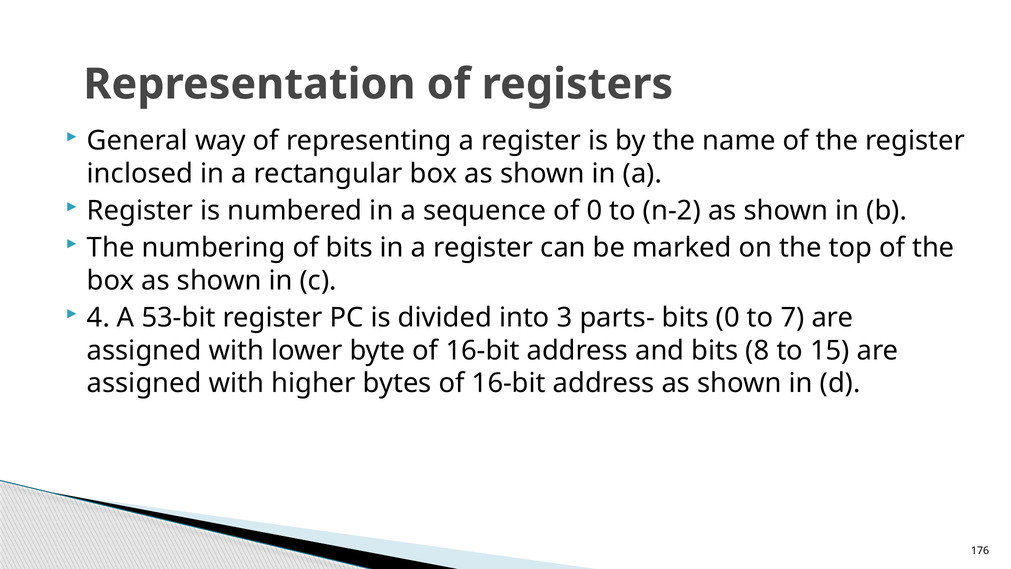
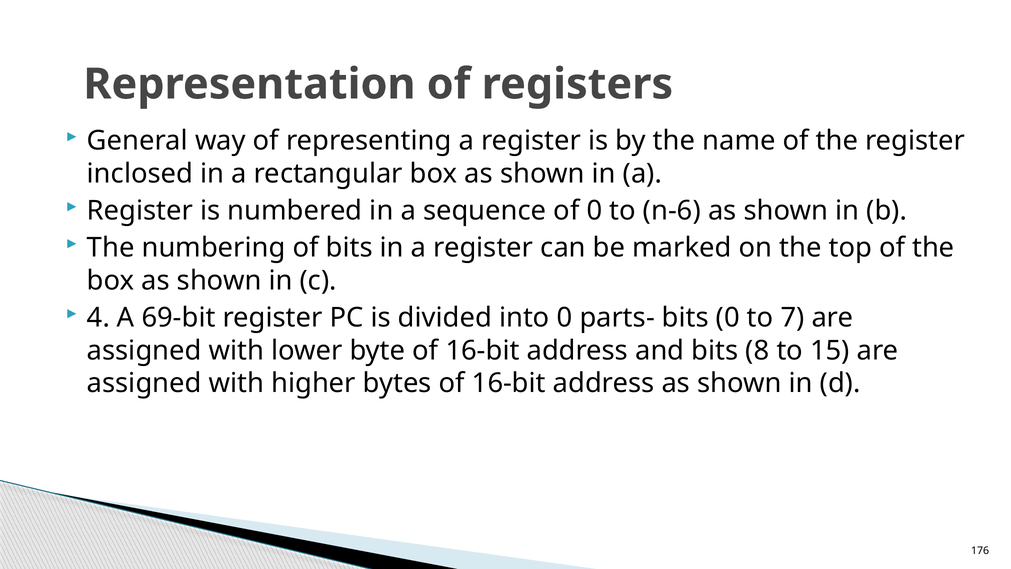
n-2: n-2 -> n-6
53-bit: 53-bit -> 69-bit
into 3: 3 -> 0
